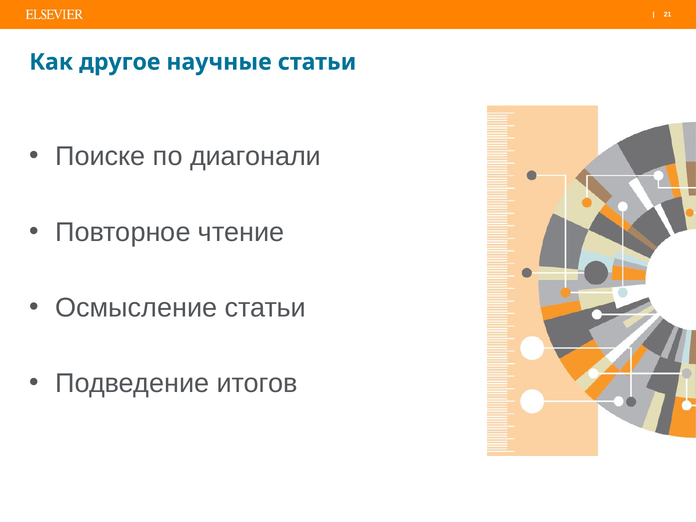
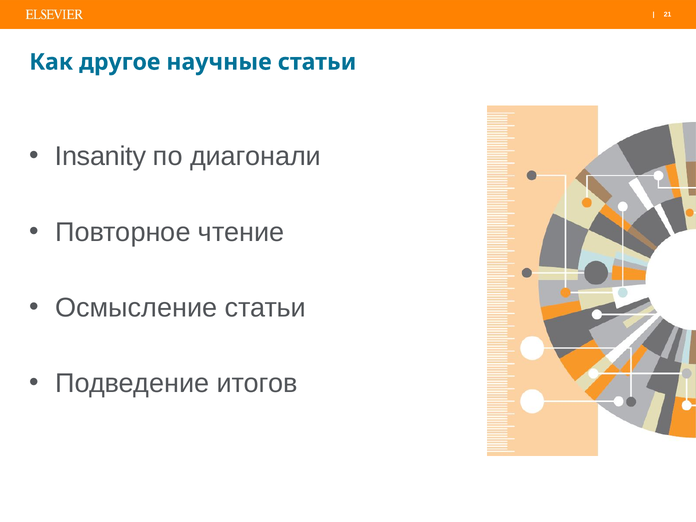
Поиске: Поиске -> Insanity
